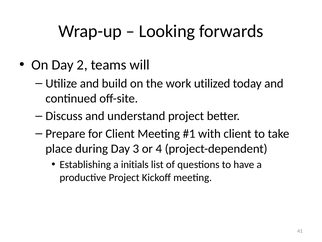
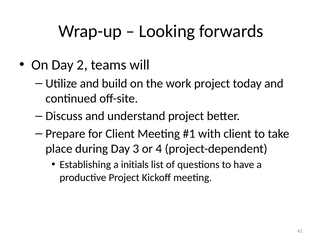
work utilized: utilized -> project
